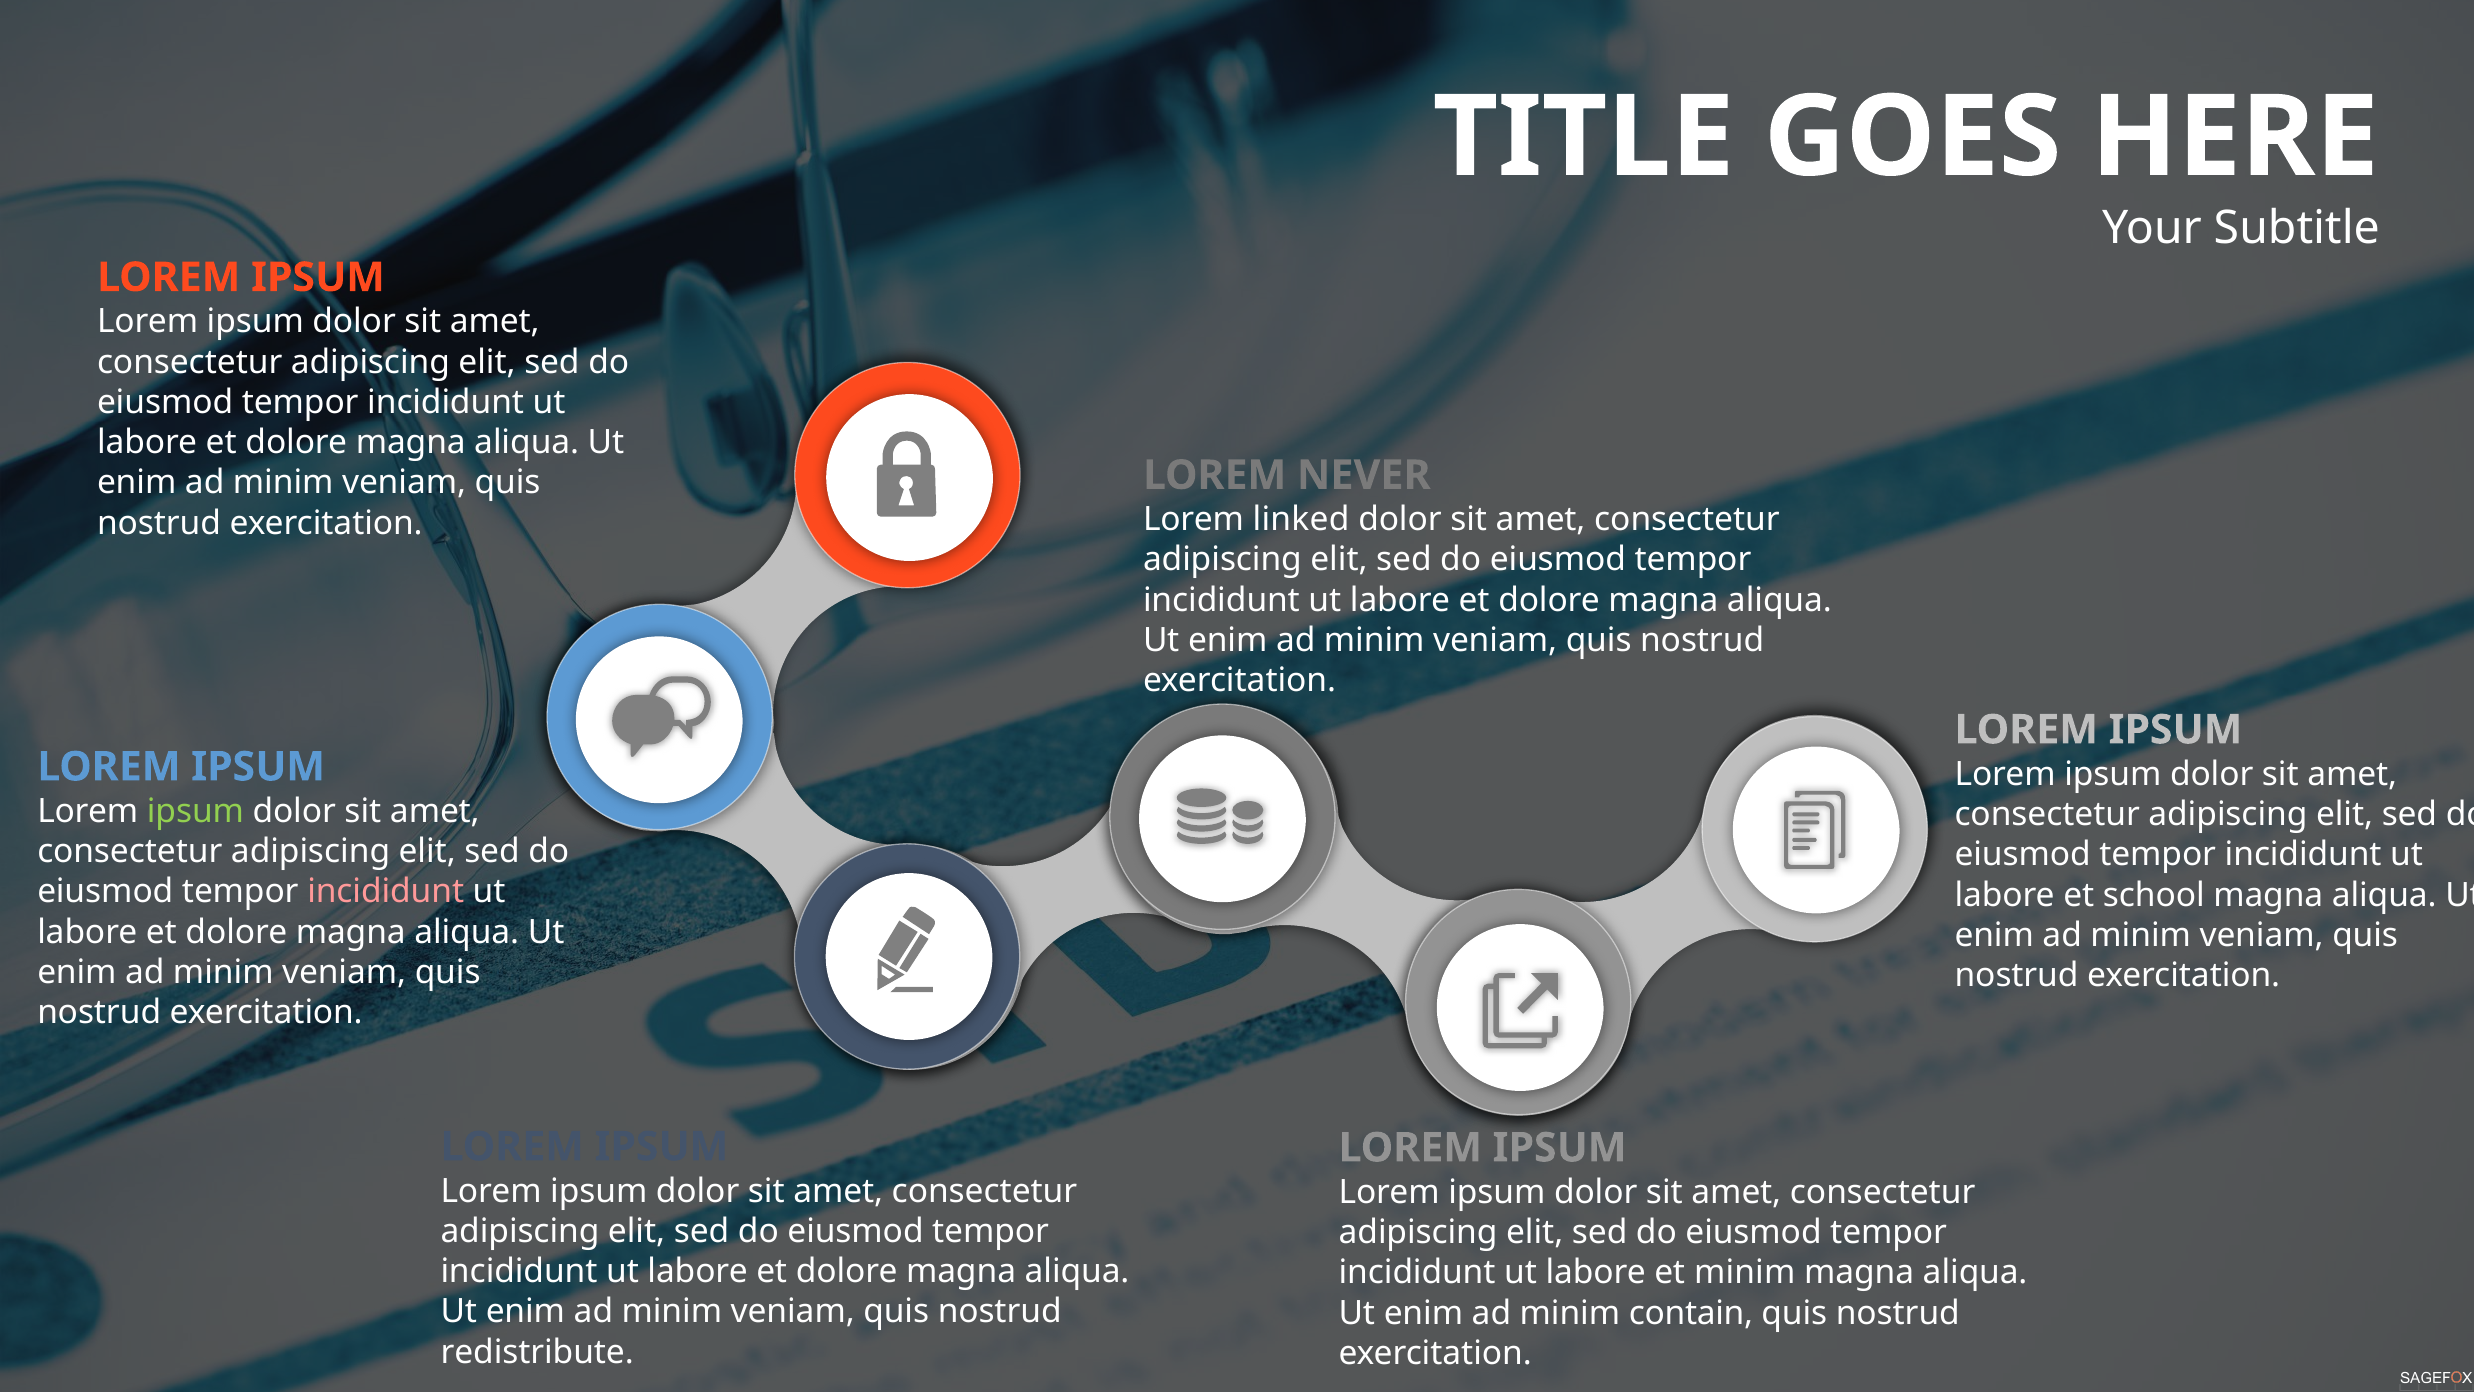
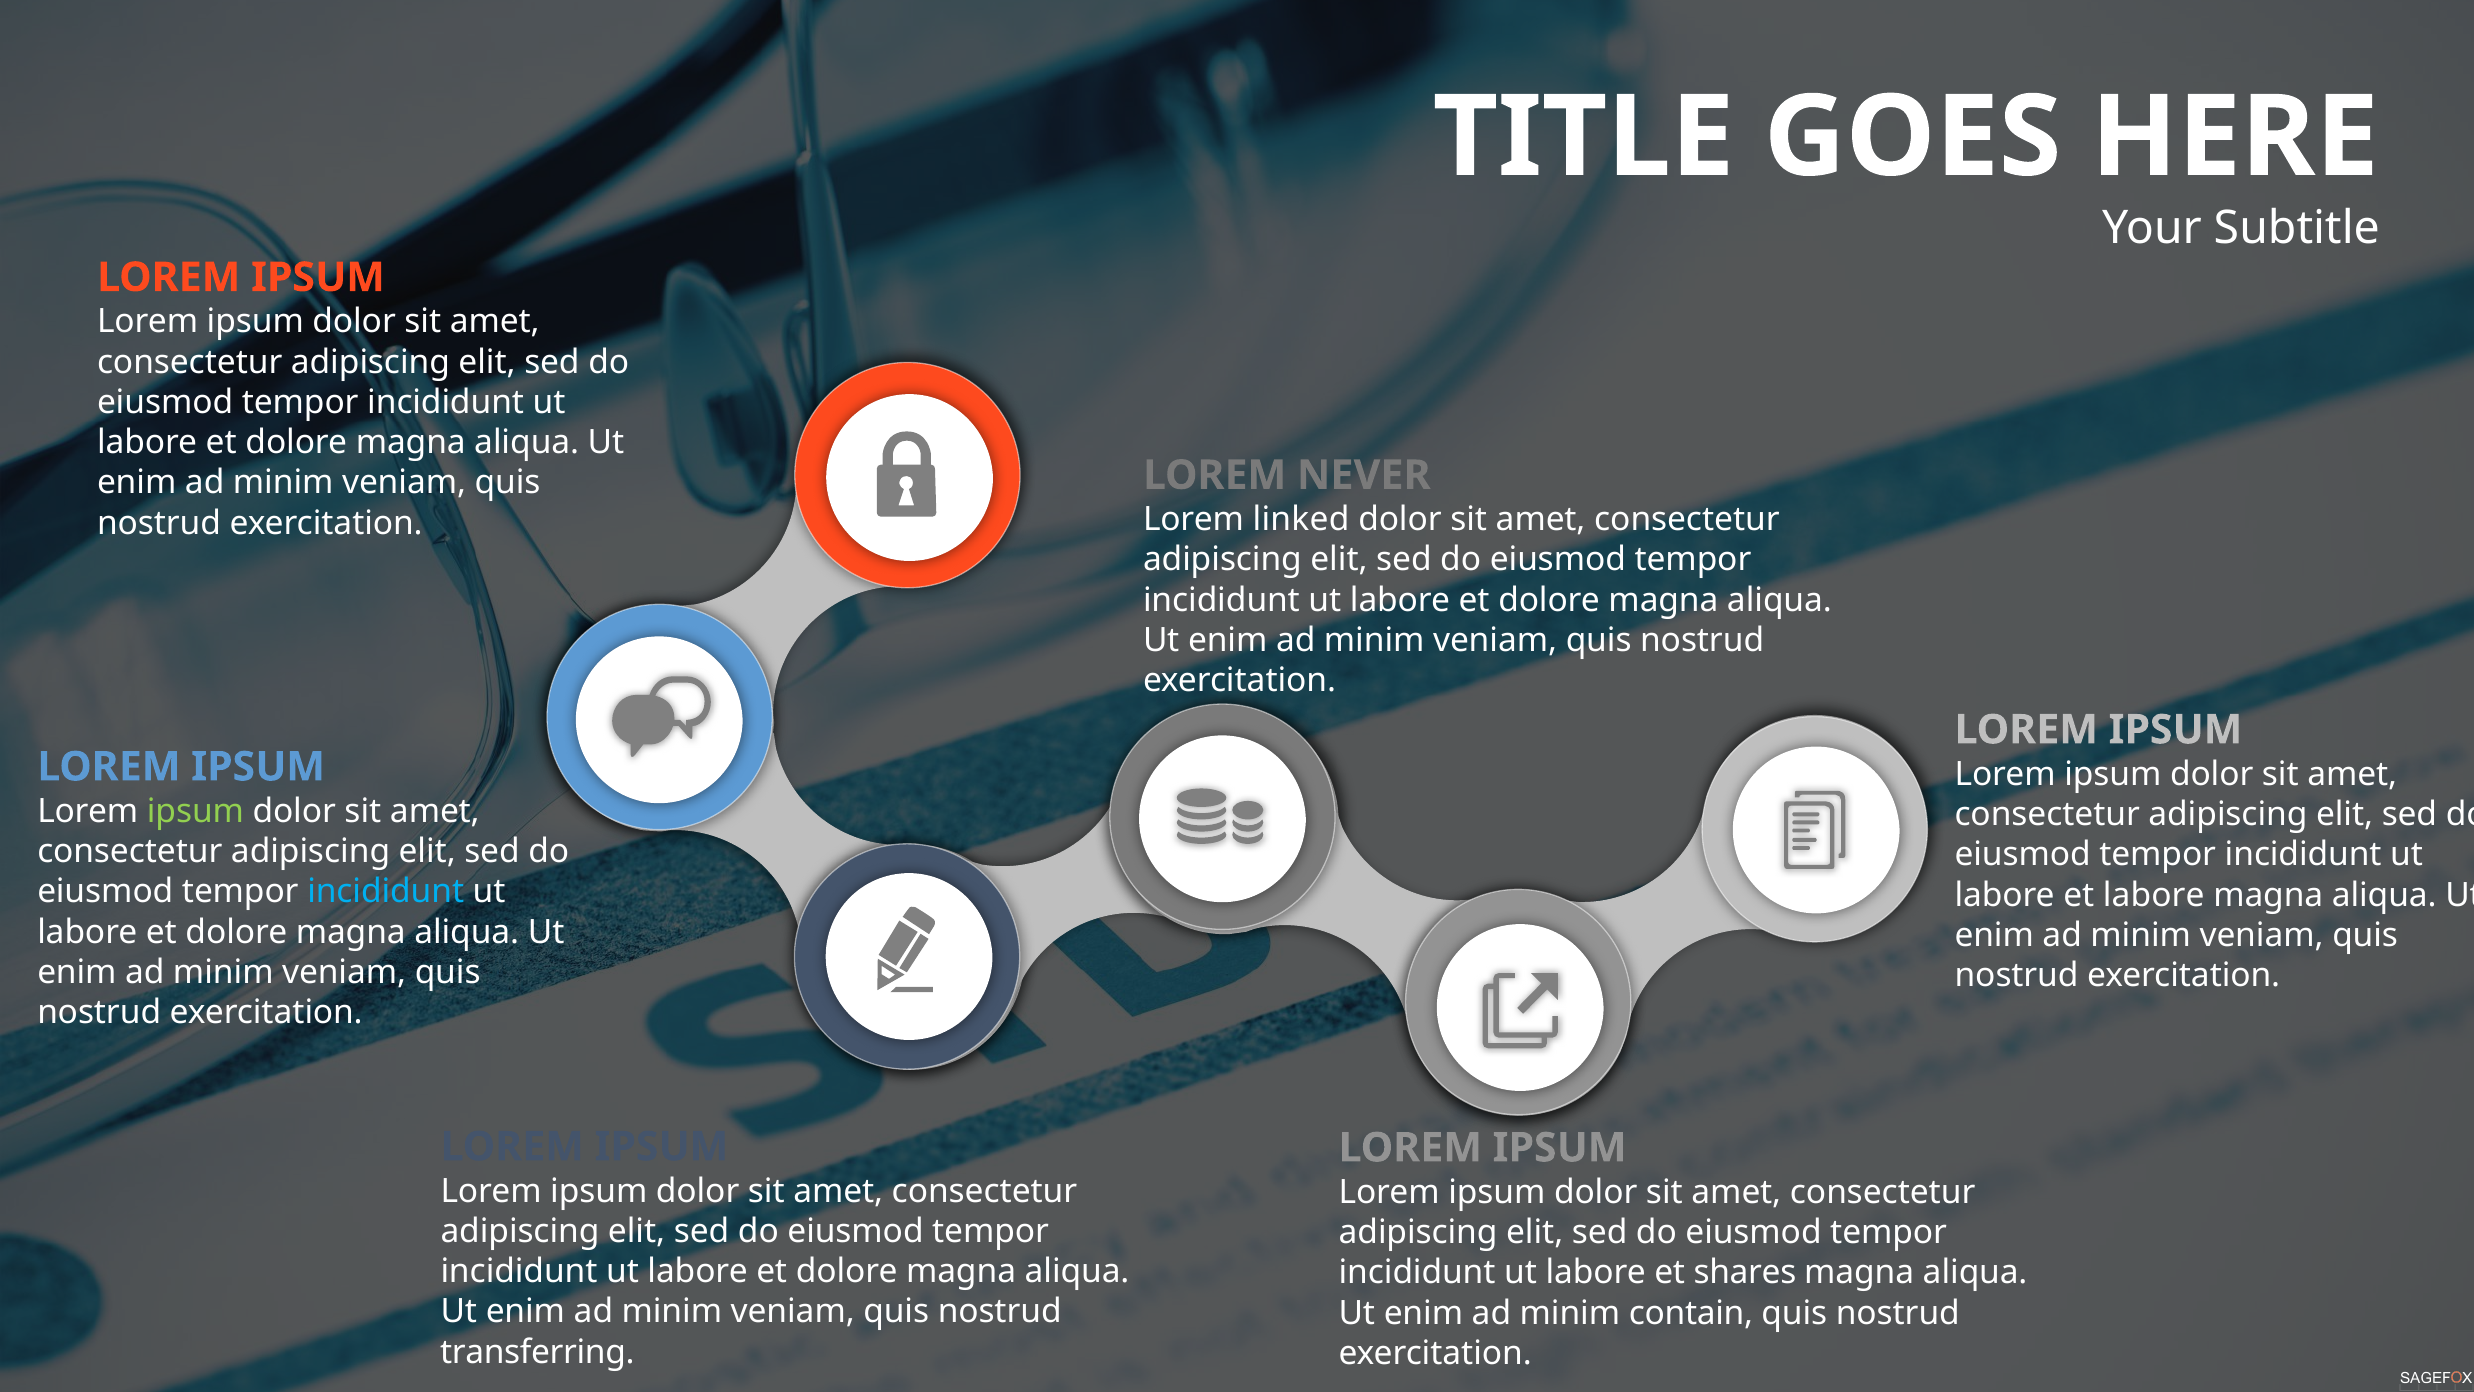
incididunt at (386, 891) colour: pink -> light blue
et school: school -> labore
et minim: minim -> shares
redistribute: redistribute -> transferring
